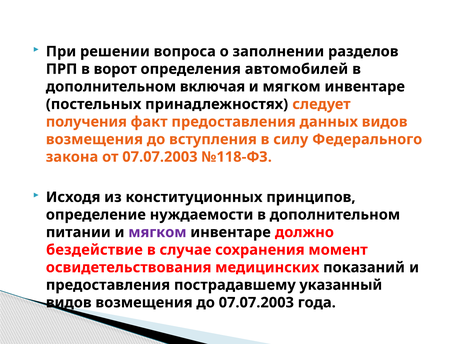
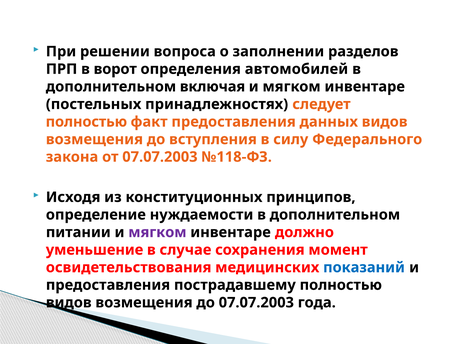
получения at (86, 122): получения -> полностью
бездействие: бездействие -> уменьшение
показаний colour: black -> blue
пострадавшему указанный: указанный -> полностью
